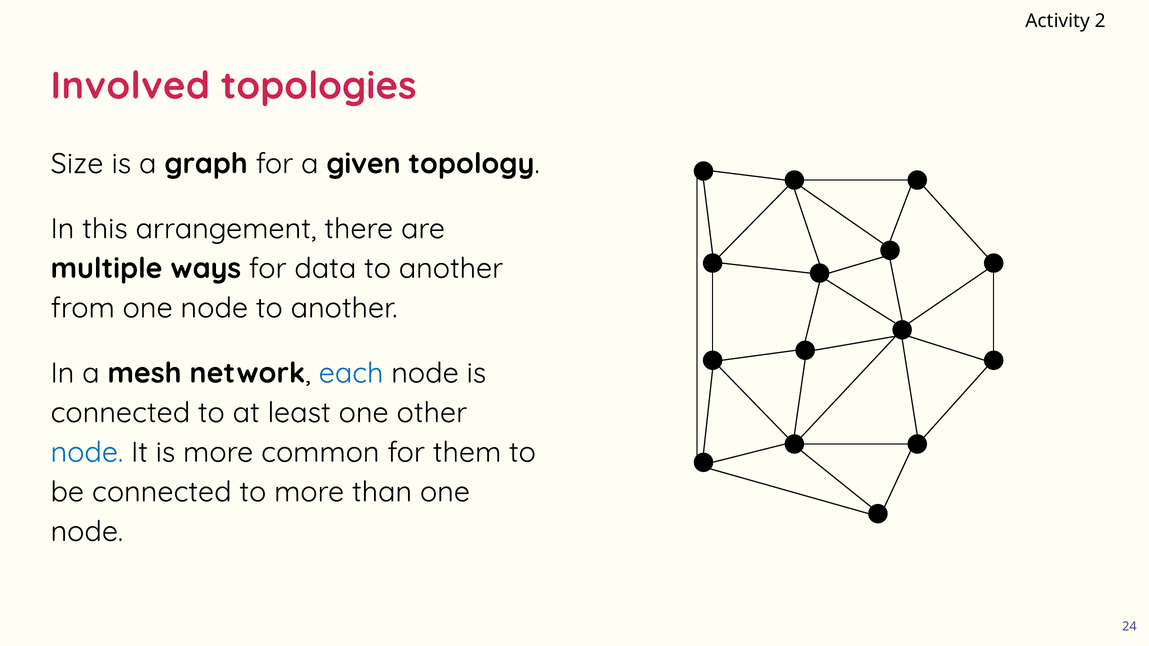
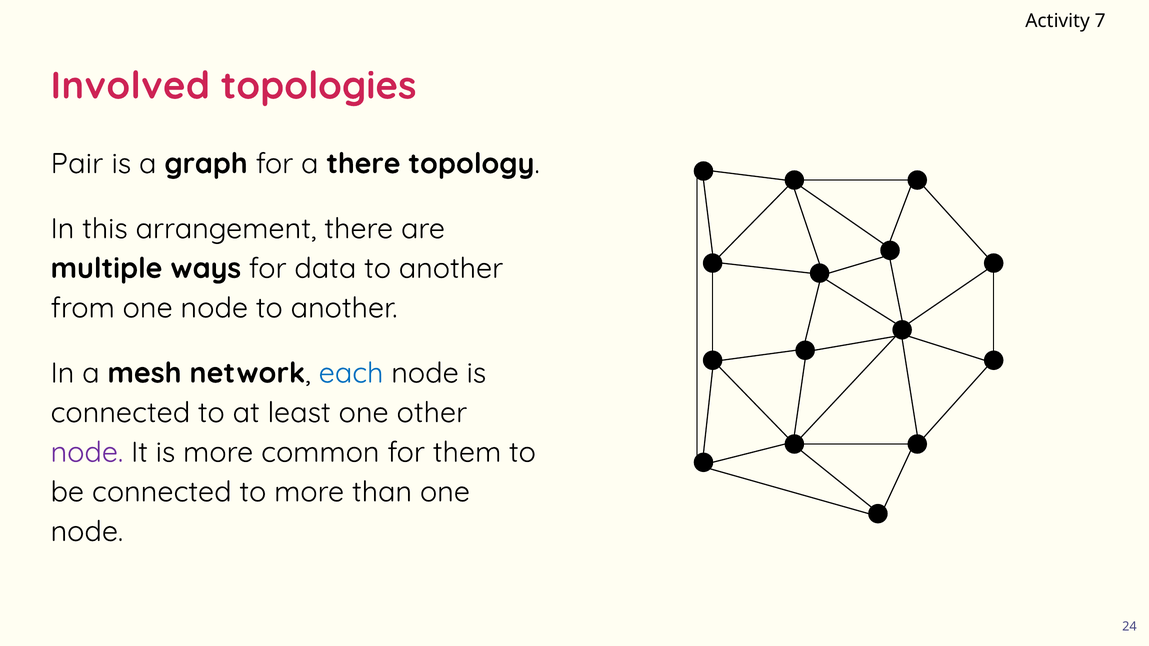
2: 2 -> 7
Size: Size -> Pair
a given: given -> there
node at (87, 453) colour: blue -> purple
